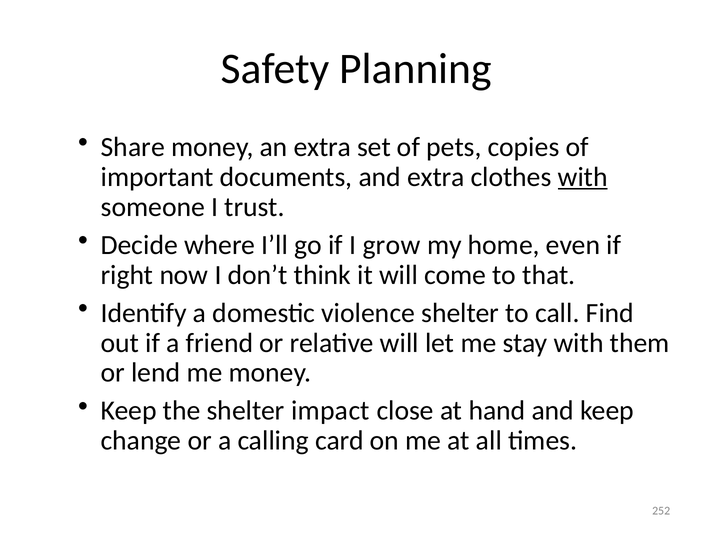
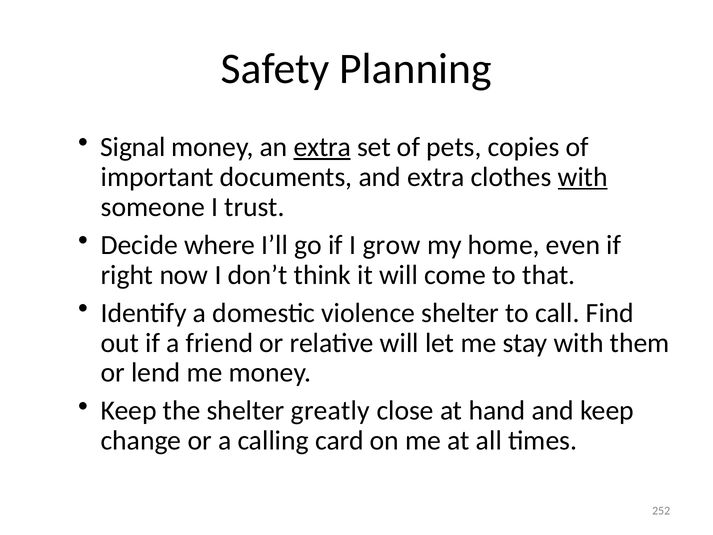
Share: Share -> Signal
extra at (322, 147) underline: none -> present
impact: impact -> greatly
